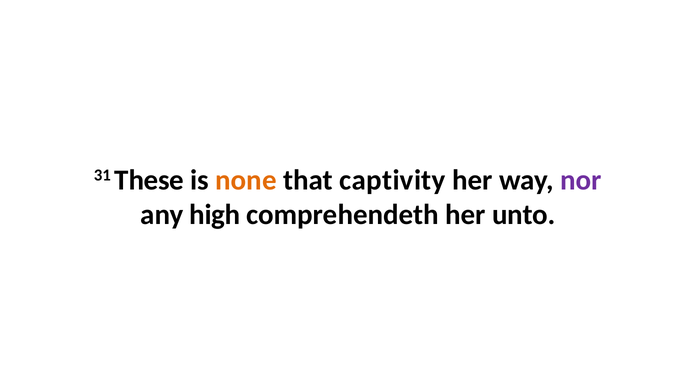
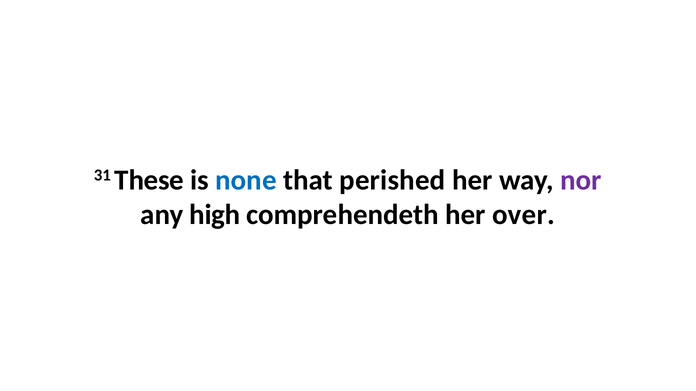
none colour: orange -> blue
captivity: captivity -> perished
unto: unto -> over
